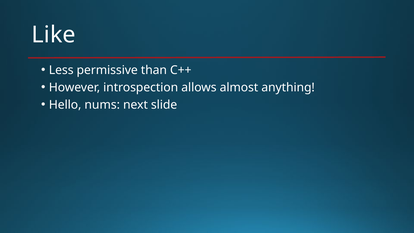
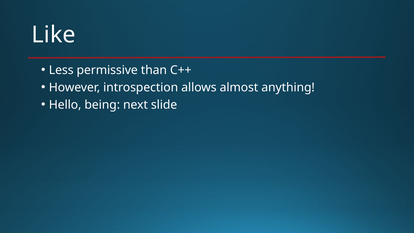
nums: nums -> being
